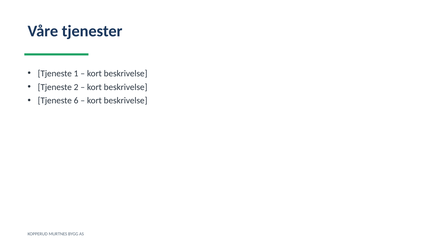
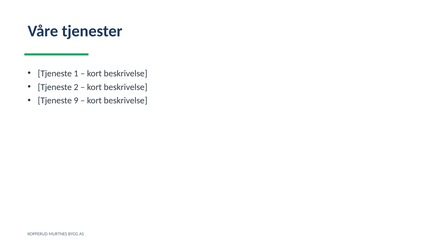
6: 6 -> 9
